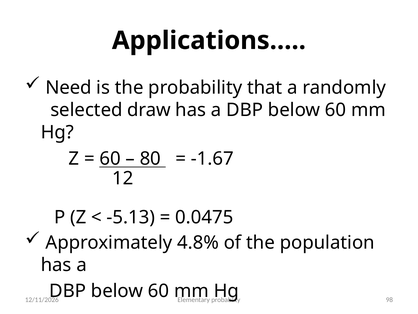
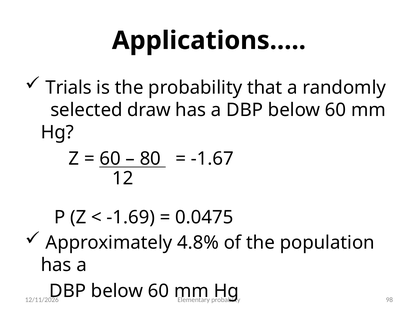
Need: Need -> Trials
-5.13: -5.13 -> -1.69
